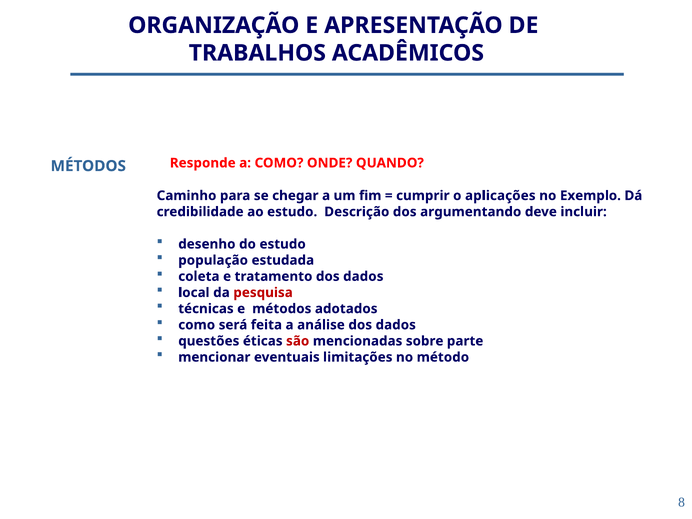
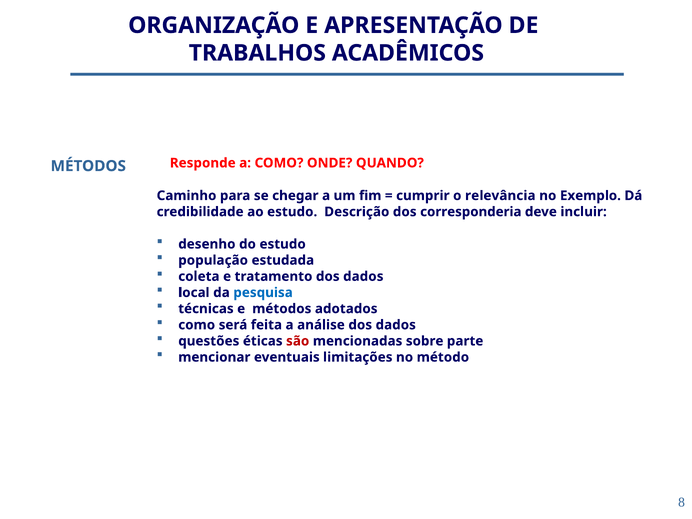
aplicações: aplicações -> relevância
argumentando: argumentando -> corresponderia
pesquisa colour: red -> blue
